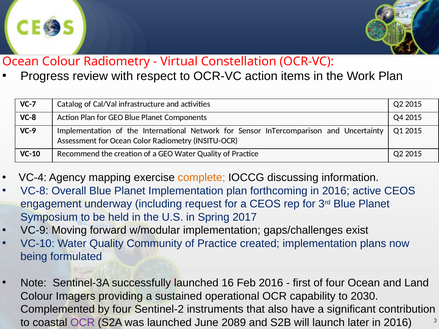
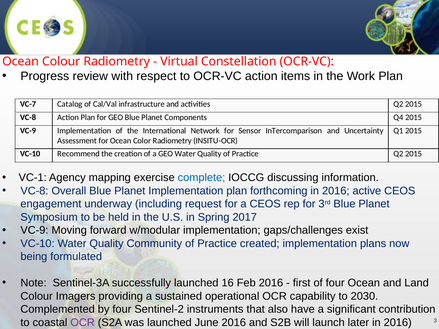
VC-4: VC-4 -> VC-1
complete colour: orange -> blue
June 2089: 2089 -> 2016
